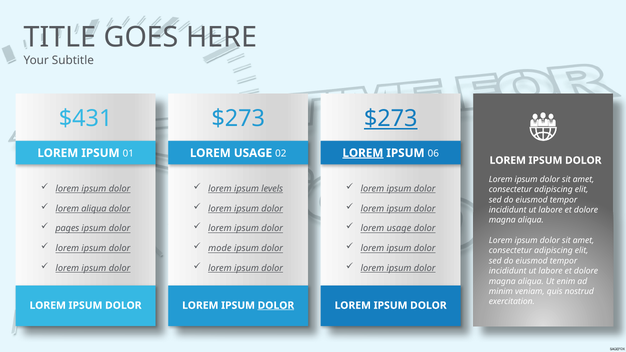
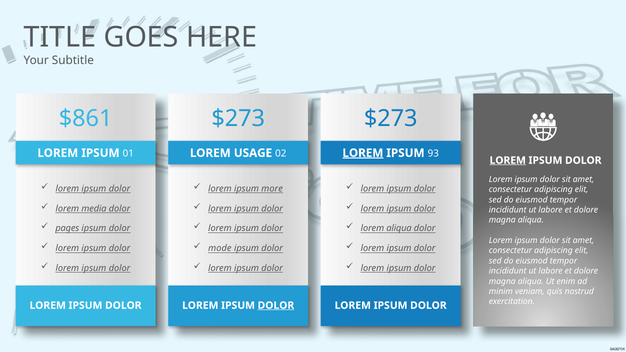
$431: $431 -> $861
$273 at (391, 119) underline: present -> none
06: 06 -> 93
LOREM at (508, 160) underline: none -> present
levels: levels -> more
lorem aliqua: aliqua -> media
usage at (399, 229): usage -> aliqua
